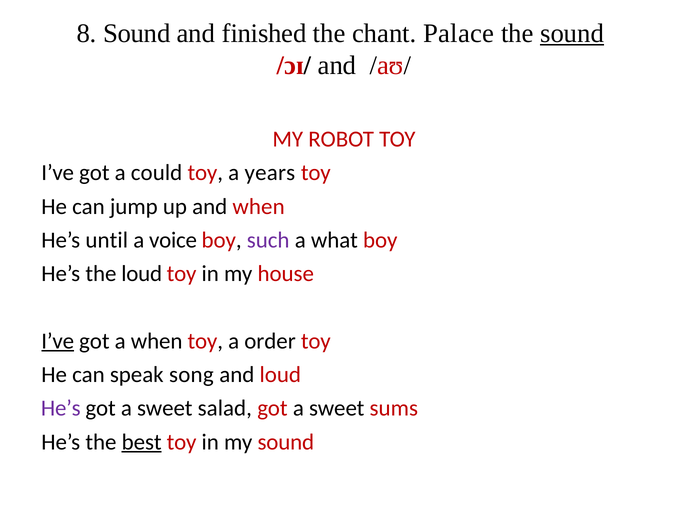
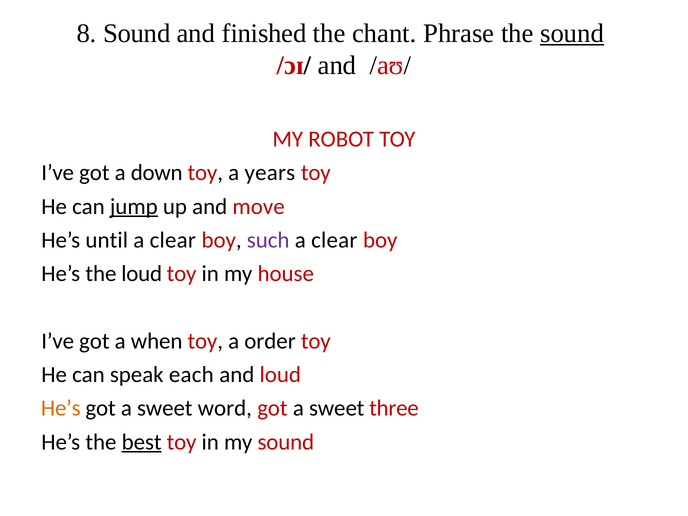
Palace: Palace -> Phrase
could: could -> down
jump underline: none -> present
and when: when -> move
voice at (173, 240): voice -> clear
what at (334, 240): what -> clear
I’ve at (58, 341) underline: present -> none
song: song -> each
He’s at (61, 408) colour: purple -> orange
salad: salad -> word
sums: sums -> three
